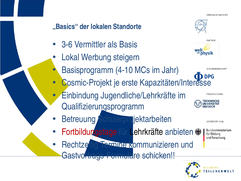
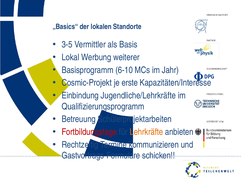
3-6: 3-6 -> 3-5
steigern: steigern -> weiterer
4-10: 4-10 -> 6-10
Lehrkräfte colour: black -> orange
